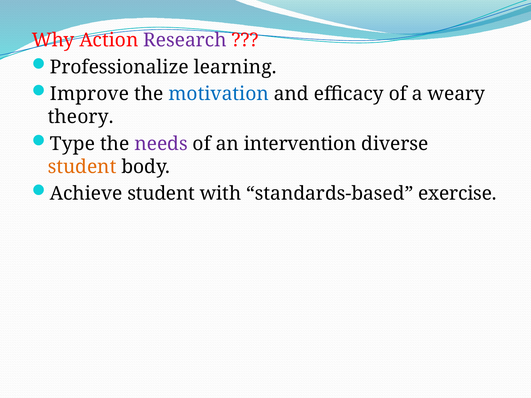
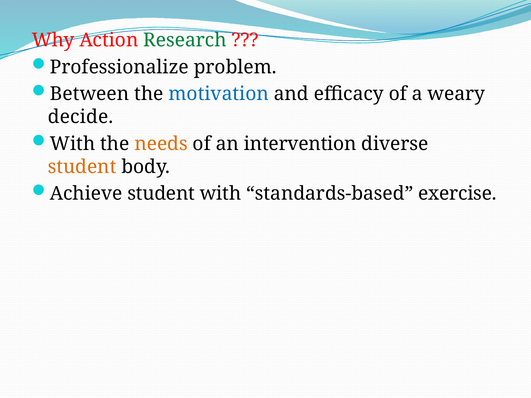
Research colour: purple -> green
learning: learning -> problem
Improve: Improve -> Between
theory: theory -> decide
Type at (73, 144): Type -> With
needs colour: purple -> orange
